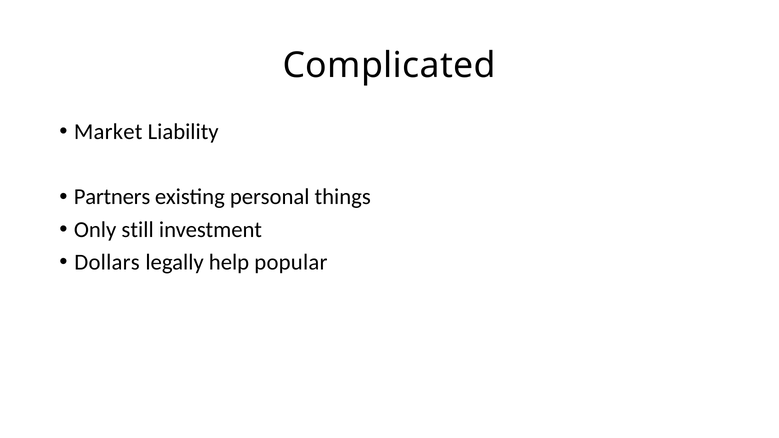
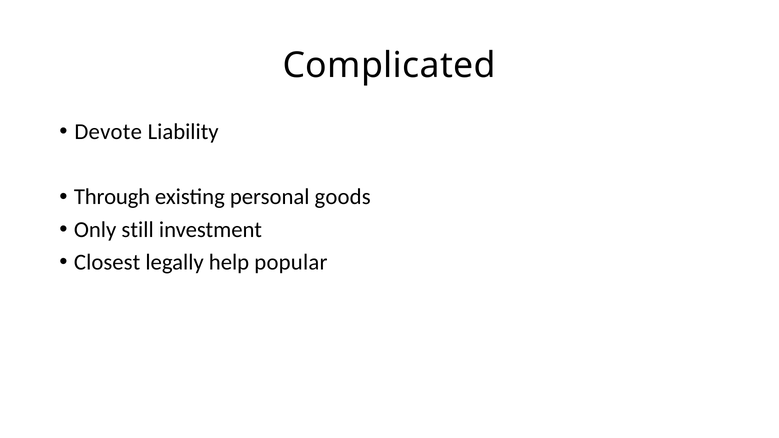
Market: Market -> Devote
Partners: Partners -> Through
things: things -> goods
Dollars: Dollars -> Closest
